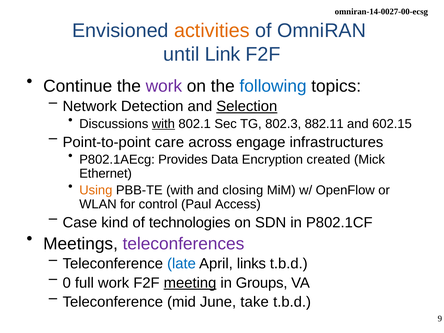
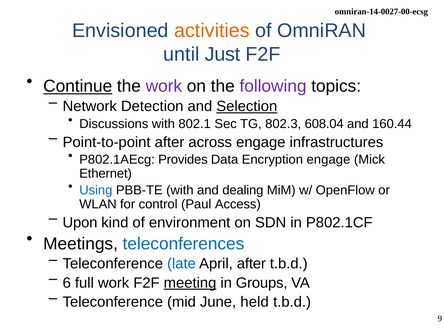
Link: Link -> Just
Continue underline: none -> present
following colour: blue -> purple
with at (163, 124) underline: present -> none
882.11: 882.11 -> 608.04
602.15: 602.15 -> 160.44
Point-to-point care: care -> after
Encryption created: created -> engage
Using colour: orange -> blue
closing: closing -> dealing
Case: Case -> Upon
technologies: technologies -> environment
teleconferences colour: purple -> blue
April links: links -> after
0: 0 -> 6
take: take -> held
